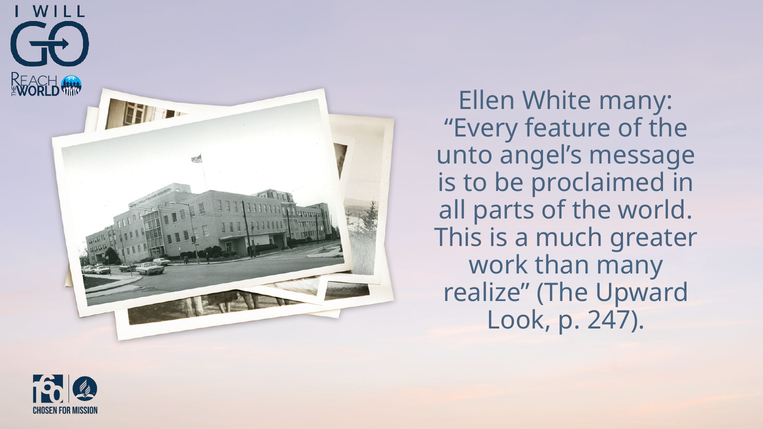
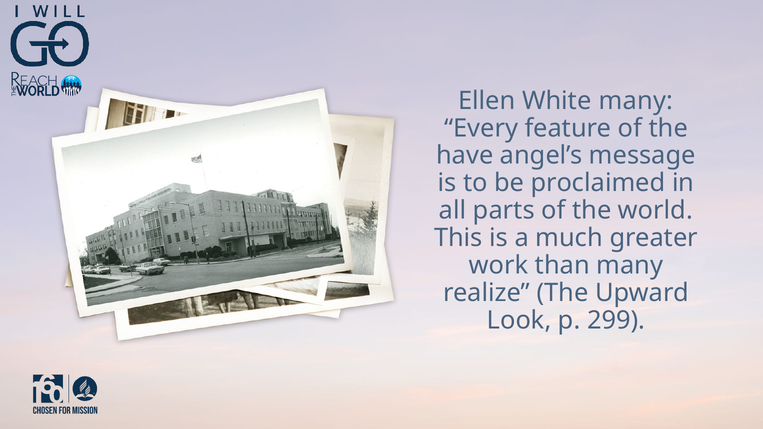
unto: unto -> have
247: 247 -> 299
